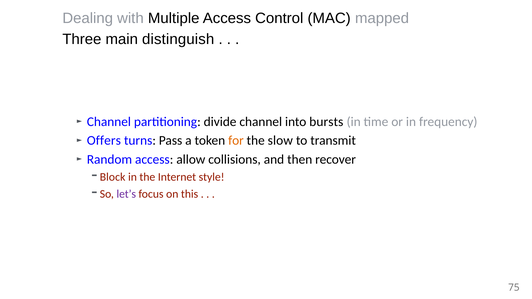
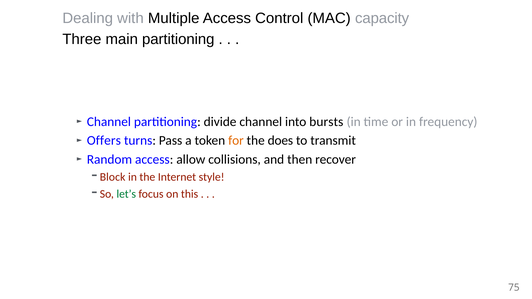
mapped: mapped -> capacity
main distinguish: distinguish -> partitioning
slow: slow -> does
let’s colour: purple -> green
